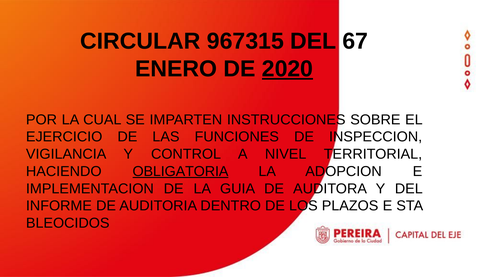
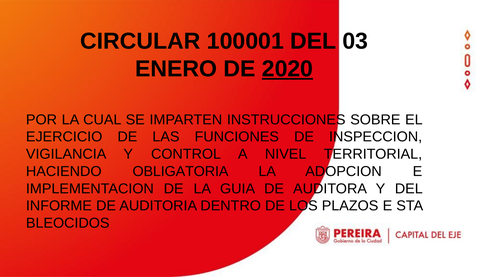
967315: 967315 -> 100001
67: 67 -> 03
OBLIGATORIA underline: present -> none
